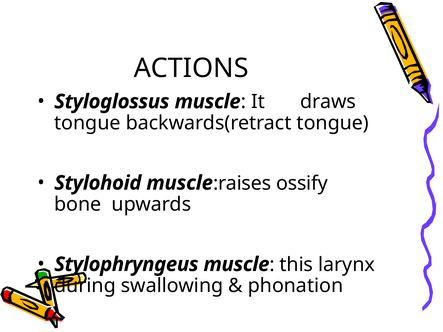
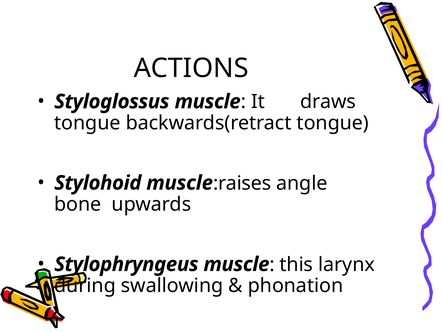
ossify: ossify -> angle
